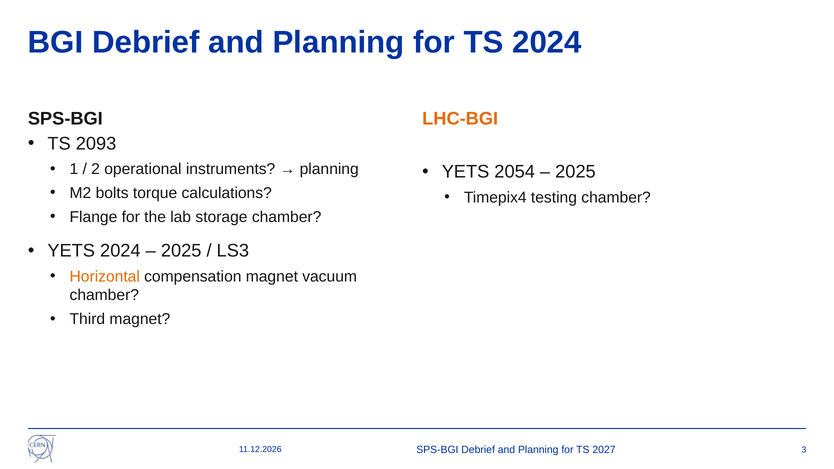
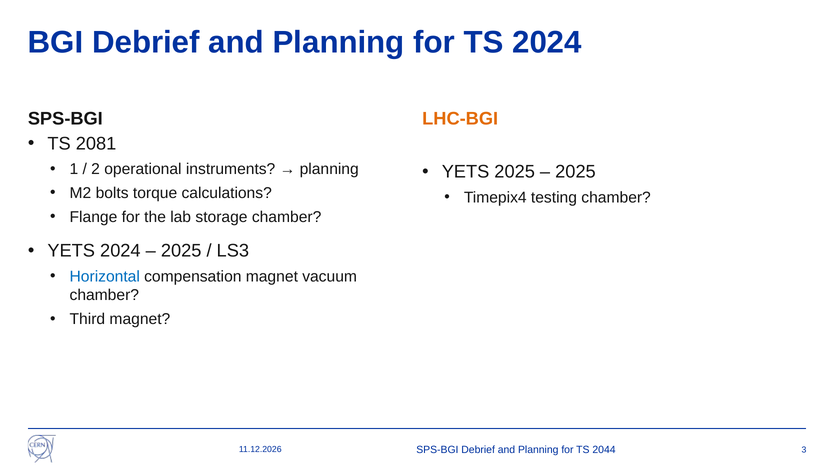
2093: 2093 -> 2081
YETS 2054: 2054 -> 2025
Horizontal colour: orange -> blue
2027: 2027 -> 2044
